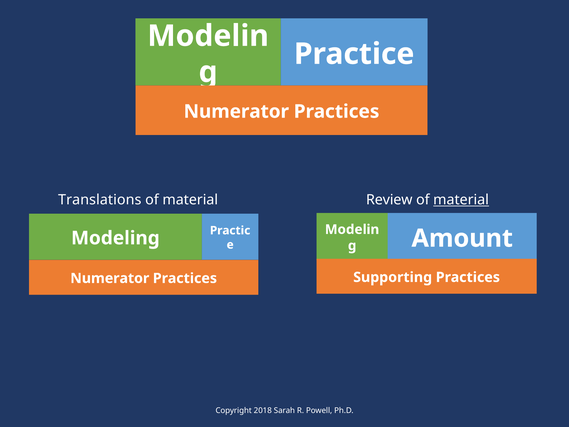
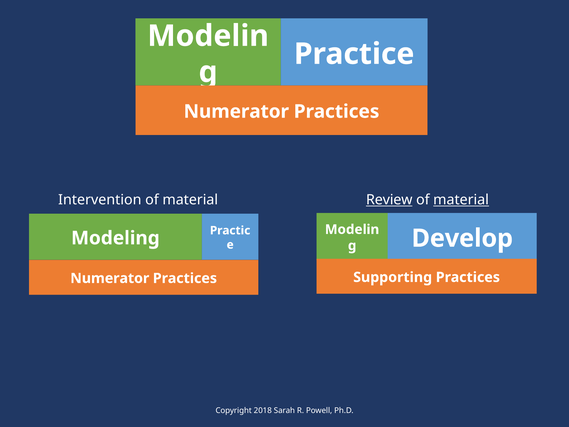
Translations: Translations -> Intervention
Review underline: none -> present
Amount: Amount -> Develop
